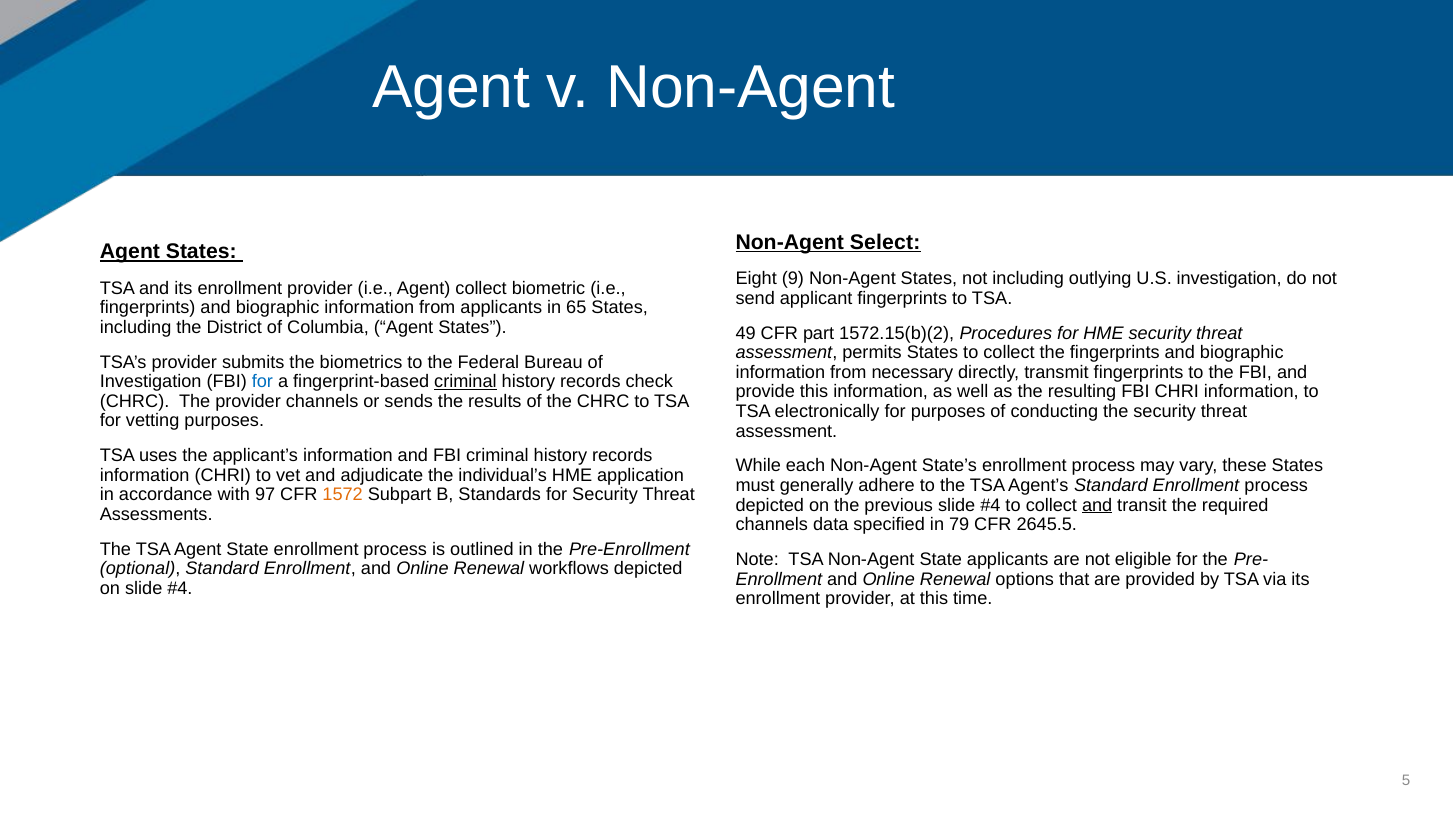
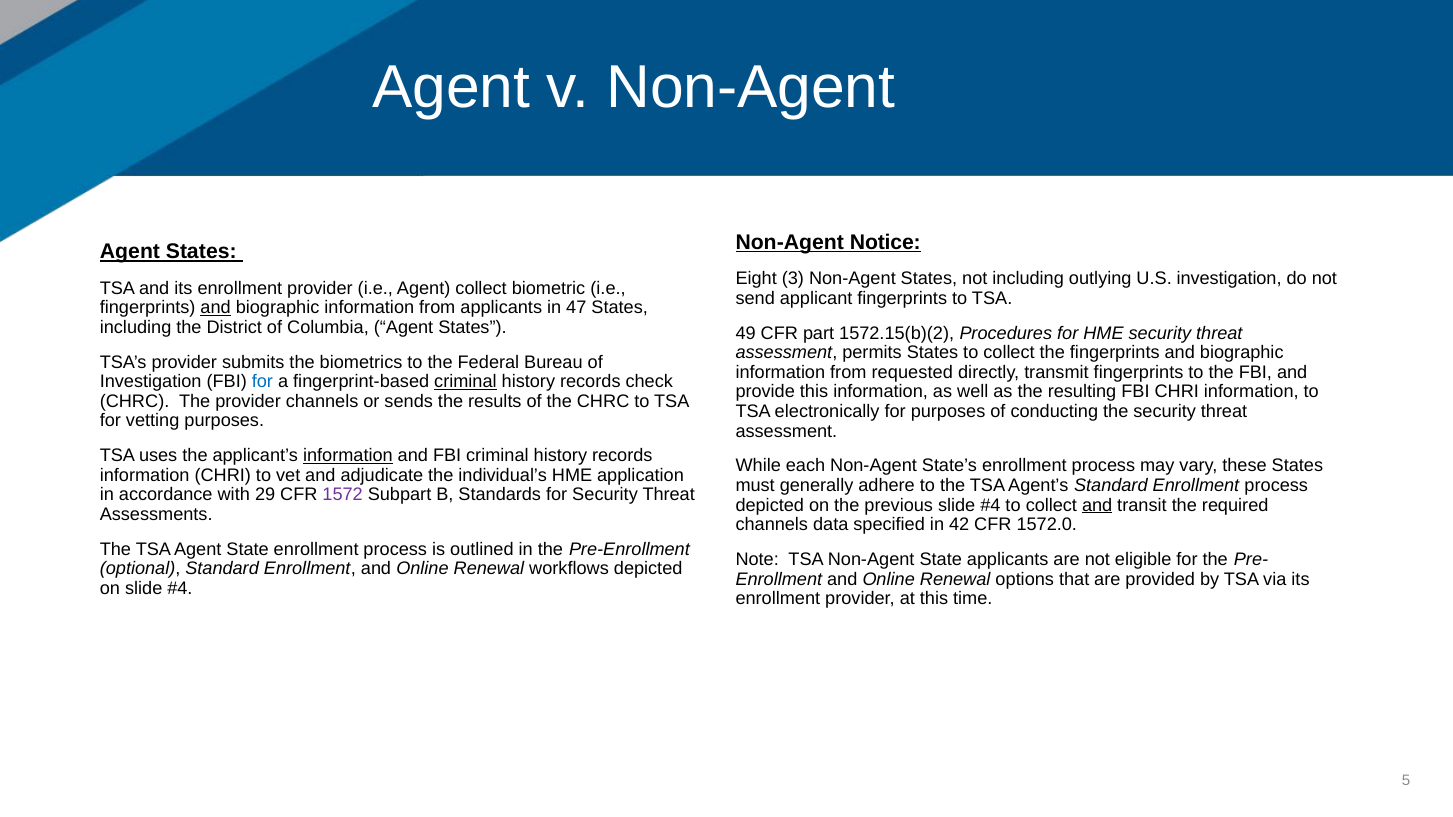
Select: Select -> Notice
9: 9 -> 3
and at (216, 308) underline: none -> present
65: 65 -> 47
necessary: necessary -> requested
information at (348, 456) underline: none -> present
97: 97 -> 29
1572 colour: orange -> purple
79: 79 -> 42
2645.5: 2645.5 -> 1572.0
